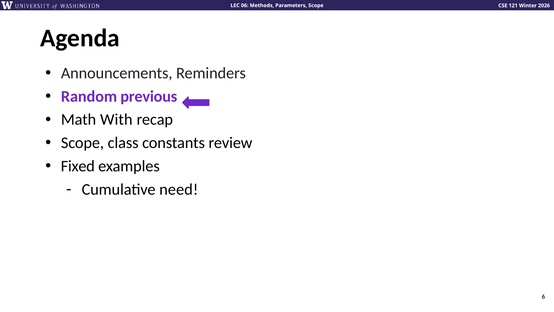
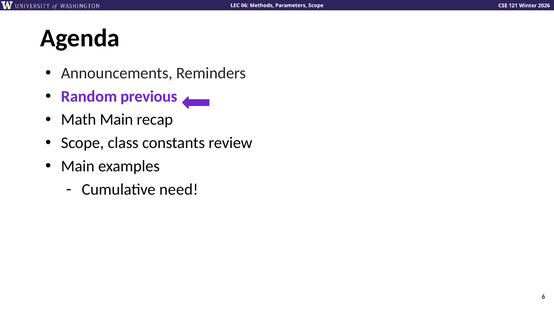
Math With: With -> Main
Fixed at (78, 166): Fixed -> Main
